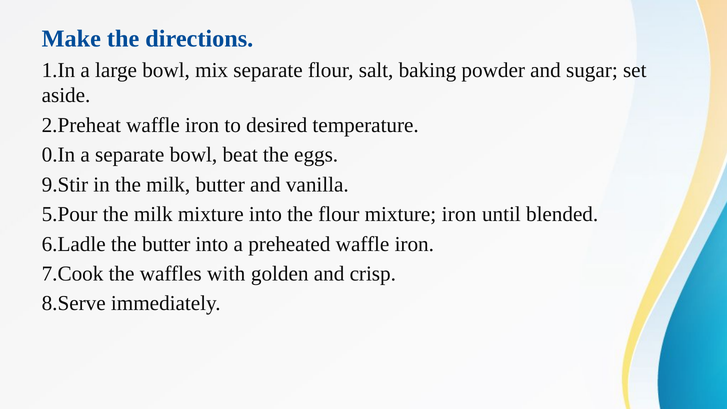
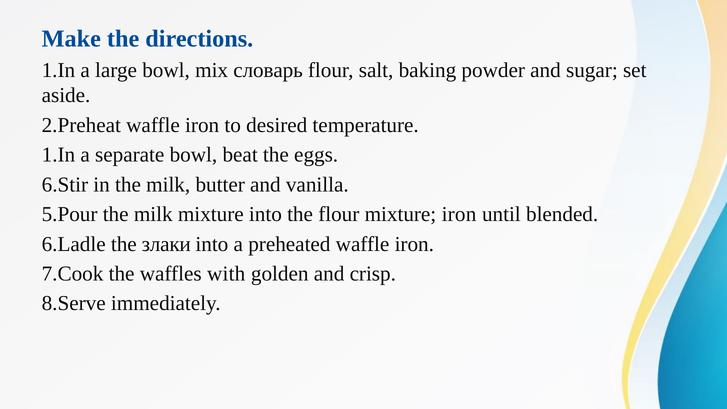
mix separate: separate -> словарь
0.In at (58, 155): 0.In -> 1.In
9.Stir: 9.Stir -> 6.Stir
the butter: butter -> злаки
